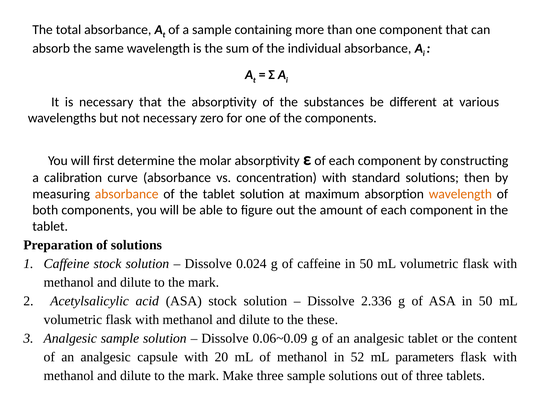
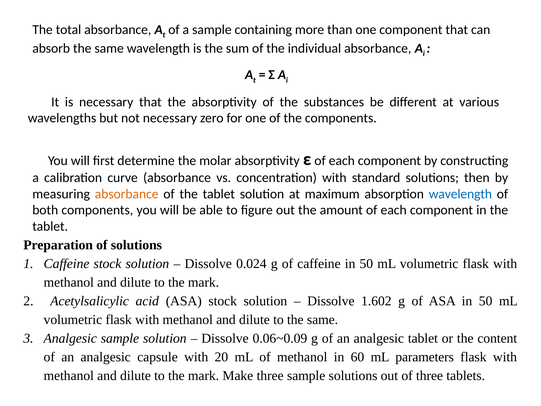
wavelength at (460, 194) colour: orange -> blue
2.336: 2.336 -> 1.602
to the these: these -> same
52: 52 -> 60
